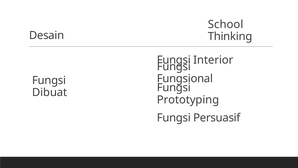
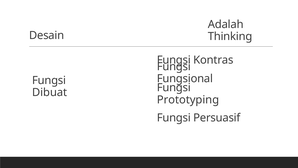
School: School -> Adalah
Interior: Interior -> Kontras
